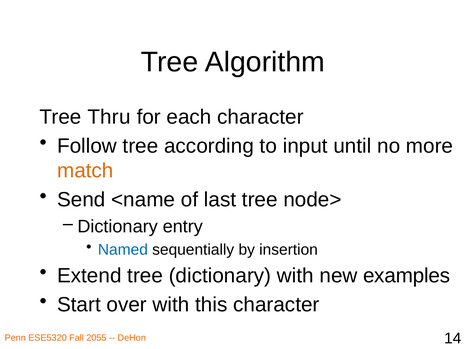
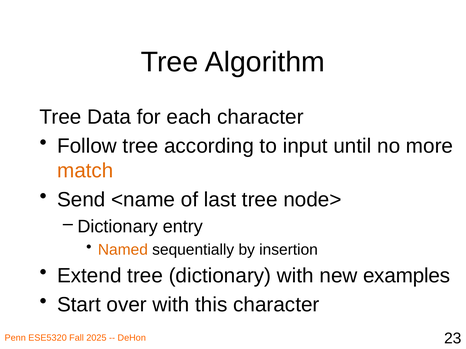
Thru: Thru -> Data
Named colour: blue -> orange
2055: 2055 -> 2025
14: 14 -> 23
